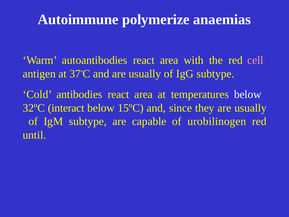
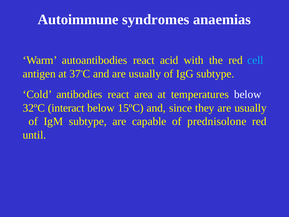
polymerize: polymerize -> syndromes
autoantibodies react area: area -> acid
cell colour: pink -> light blue
urobilinogen: urobilinogen -> prednisolone
